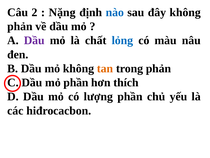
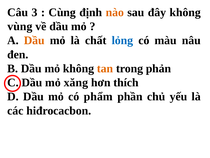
2: 2 -> 3
Nặng: Nặng -> Cùng
nào colour: blue -> orange
phản at (20, 26): phản -> vùng
Dầu at (34, 40) colour: purple -> orange
mỏ phần: phần -> xăng
lượng: lượng -> phẩm
